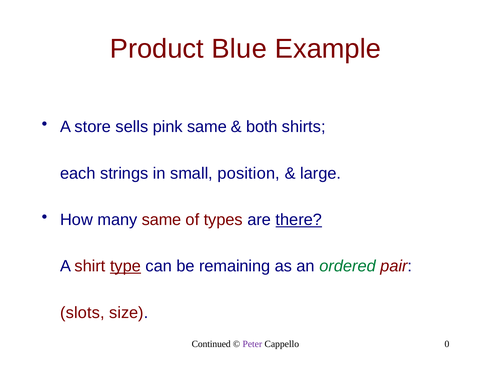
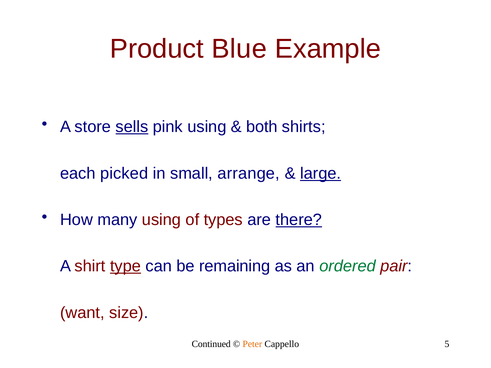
sells underline: none -> present
pink same: same -> using
strings: strings -> picked
position: position -> arrange
large underline: none -> present
many same: same -> using
slots: slots -> want
Peter colour: purple -> orange
0: 0 -> 5
